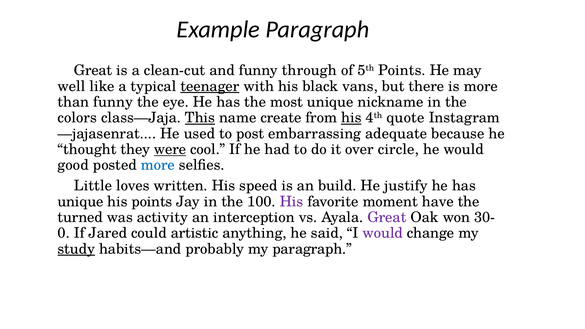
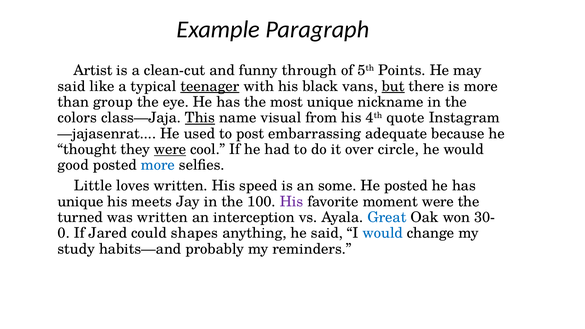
Great at (93, 70): Great -> Artist
well at (72, 86): well -> said
but underline: none -> present
than funny: funny -> group
create: create -> visual
his at (351, 118) underline: present -> none
build: build -> some
He justify: justify -> posted
his points: points -> meets
moment have: have -> were
was activity: activity -> written
Great at (387, 217) colour: purple -> blue
artistic: artistic -> shapes
would at (383, 233) colour: purple -> blue
study underline: present -> none
my paragraph: paragraph -> reminders
